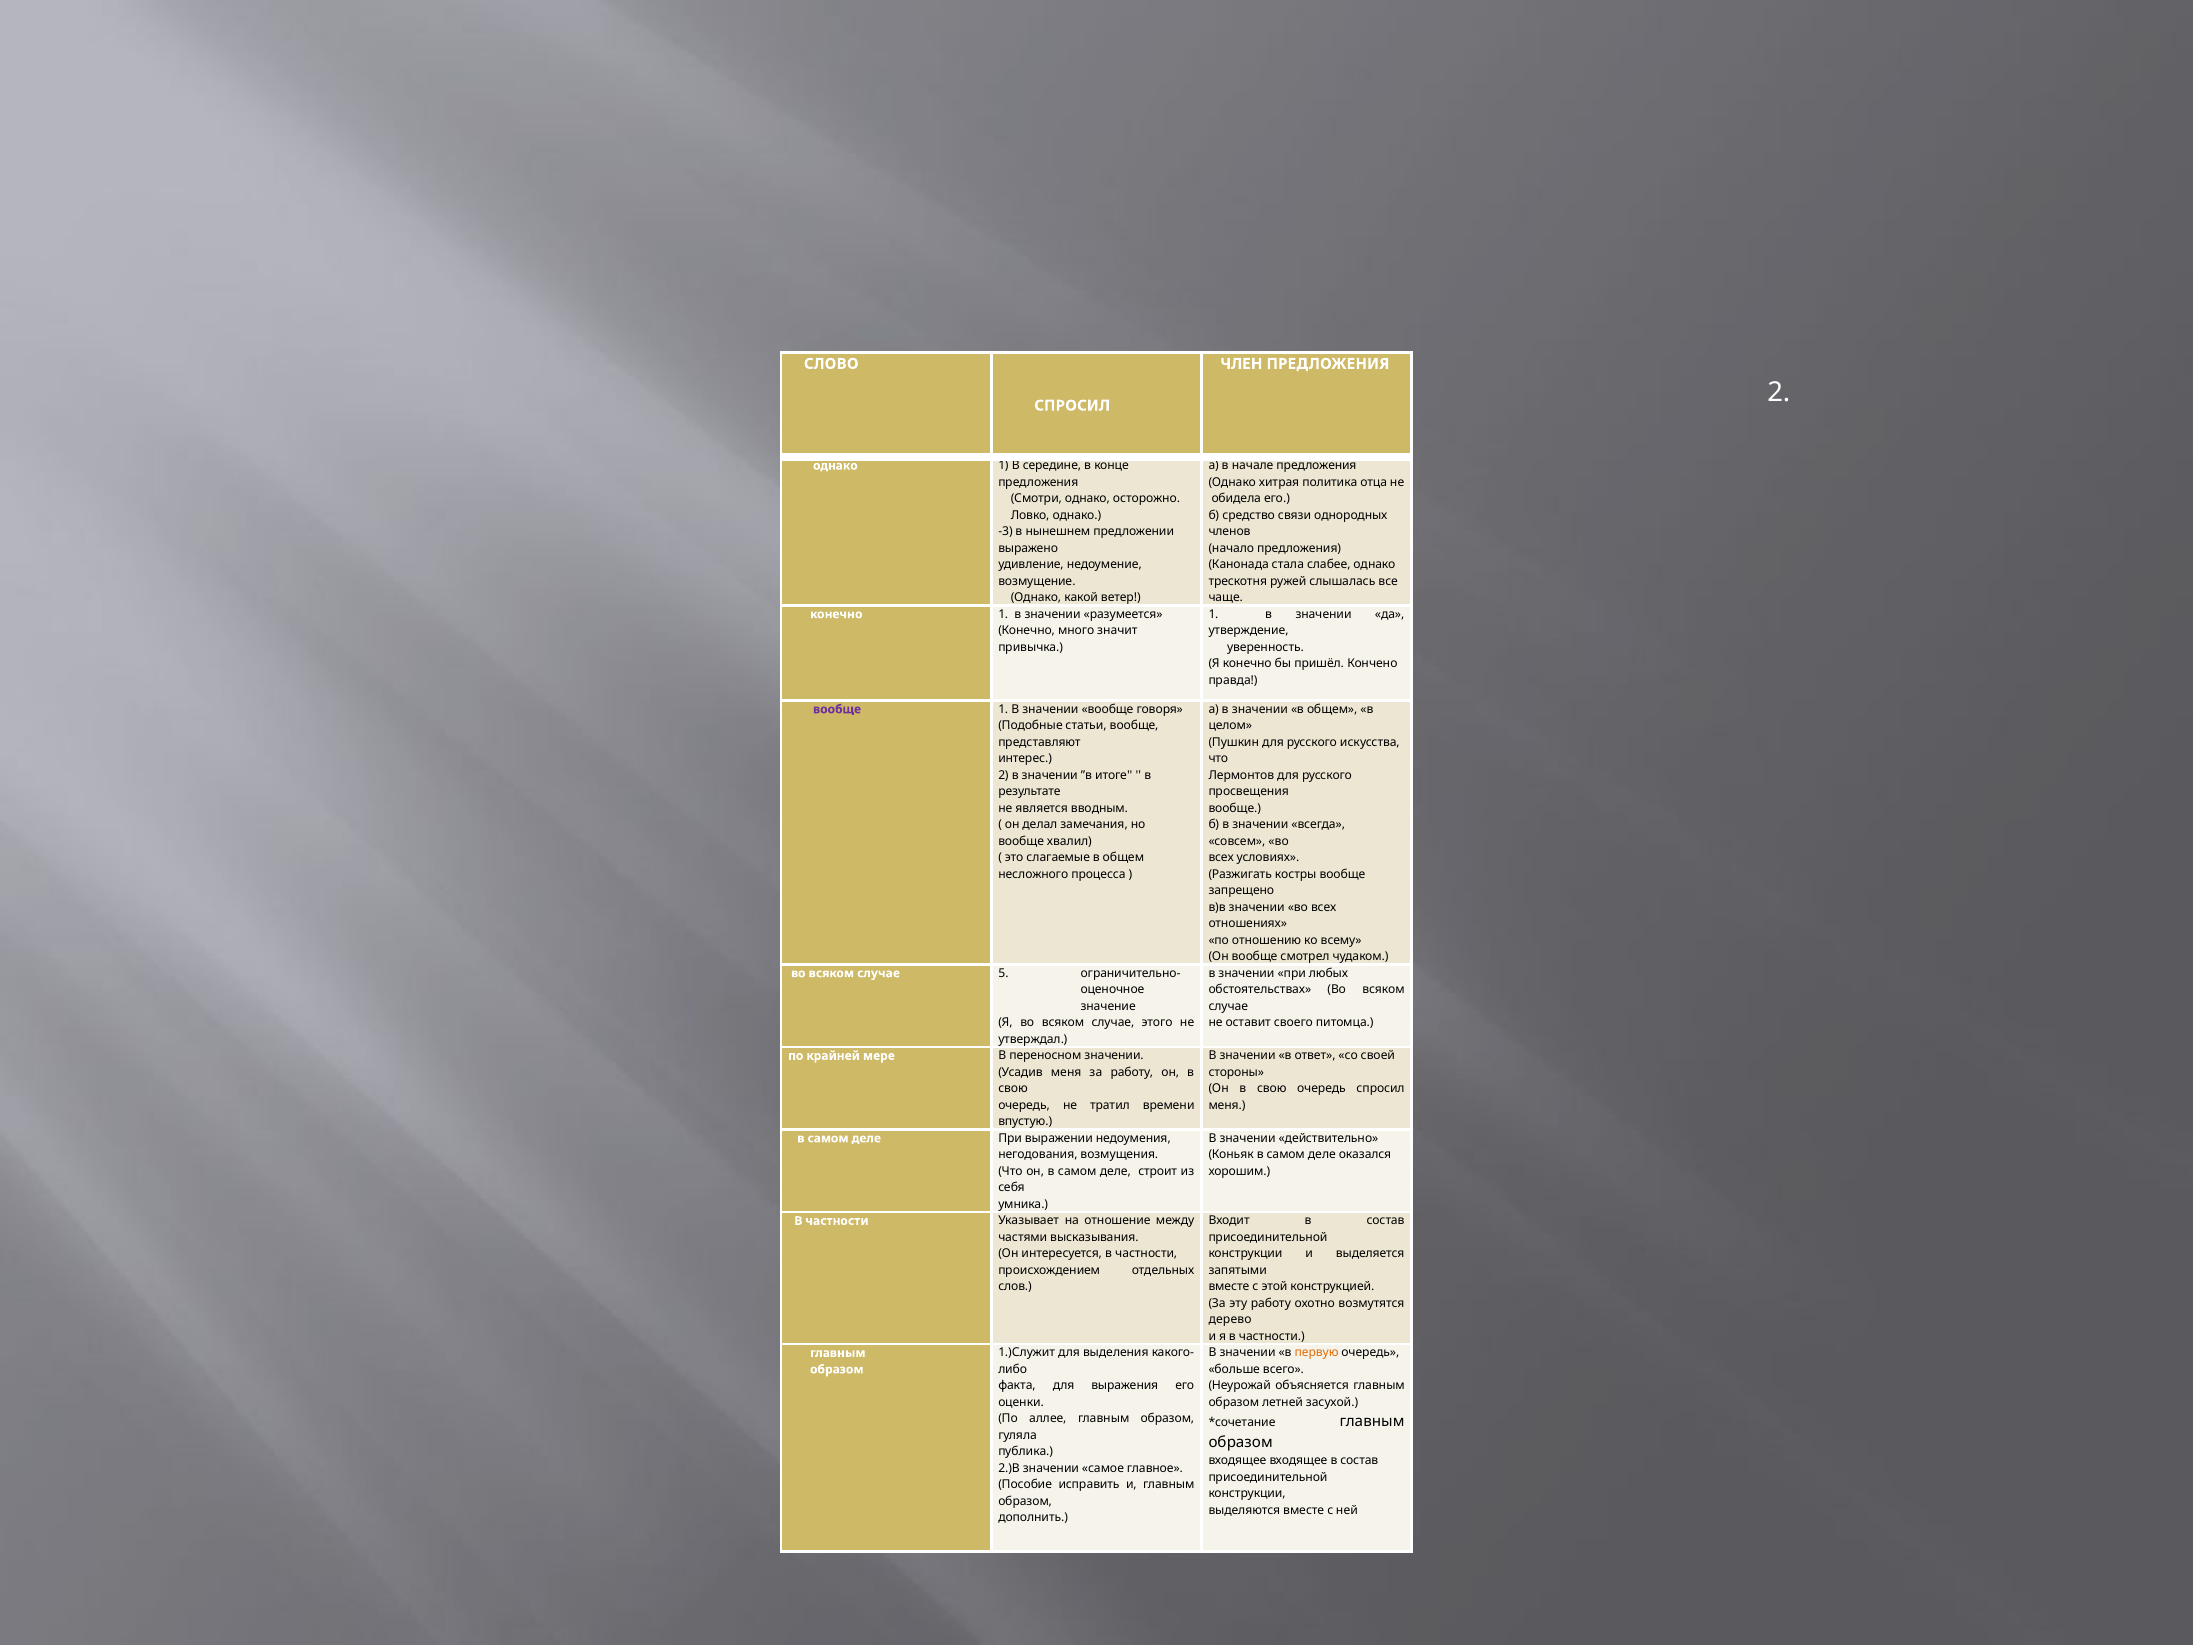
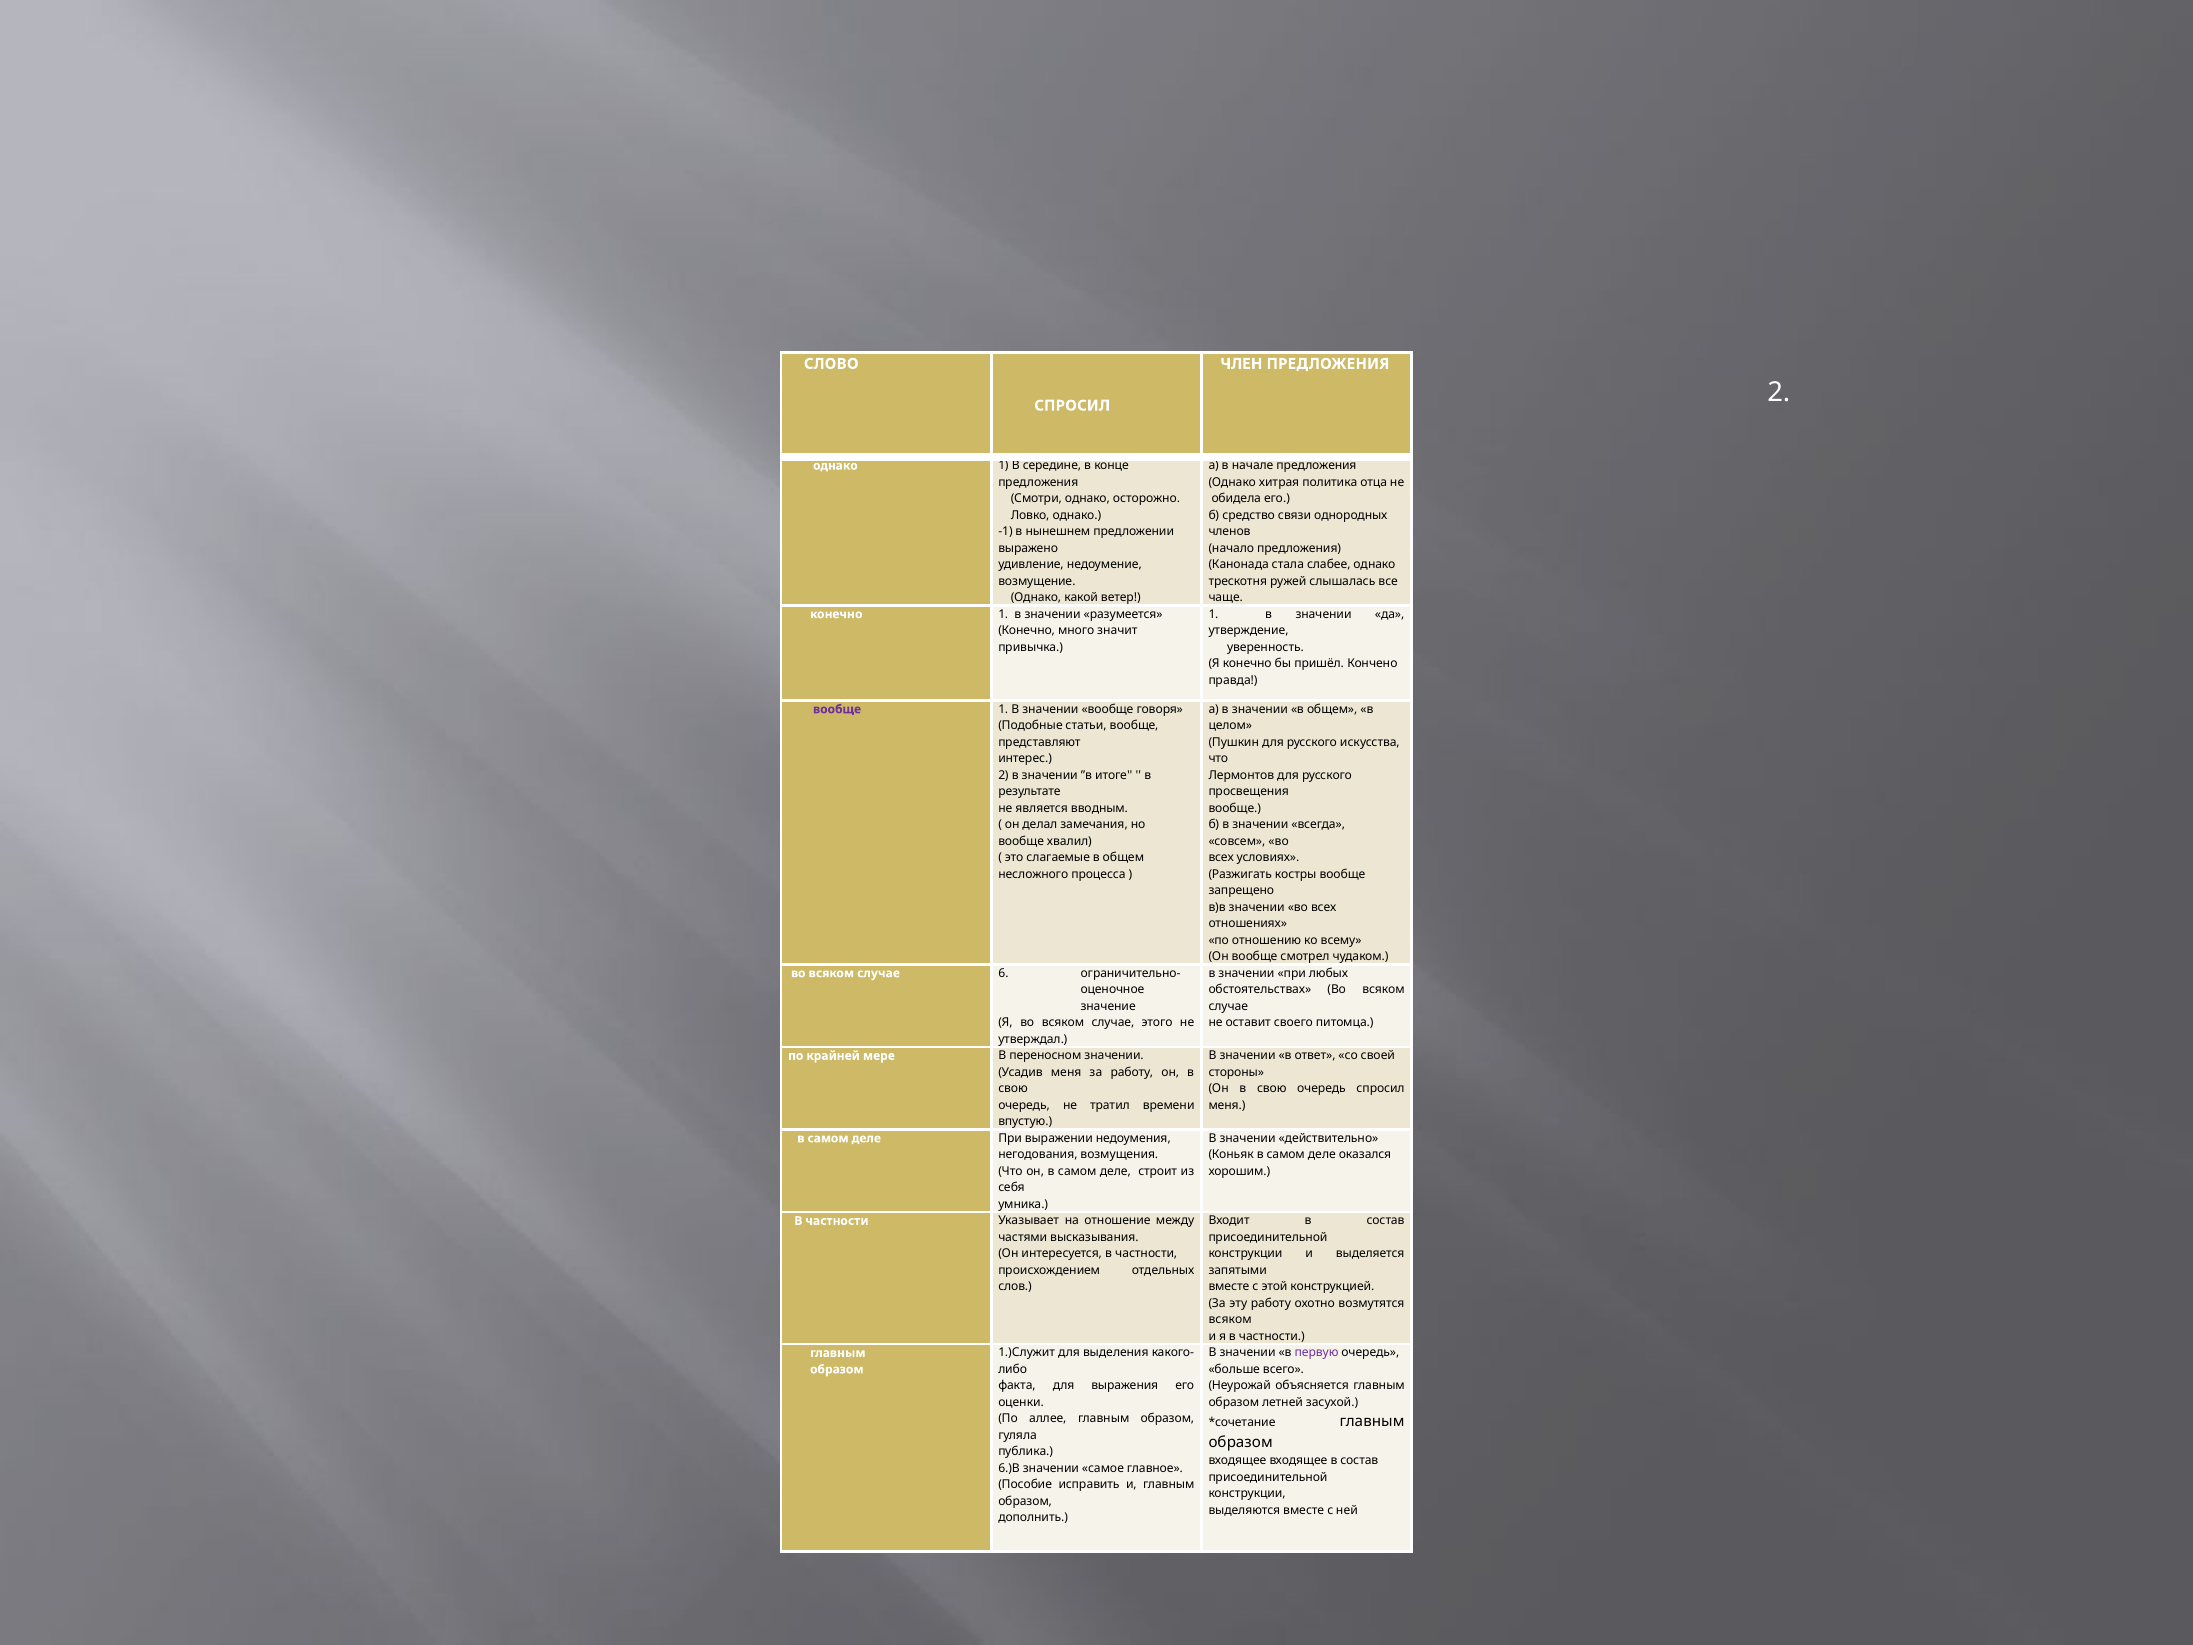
-3: -3 -> -1
5: 5 -> 6
дерево at (1230, 1320): дерево -> всяком
первую colour: orange -> purple
2.)В: 2.)В -> 6.)В
